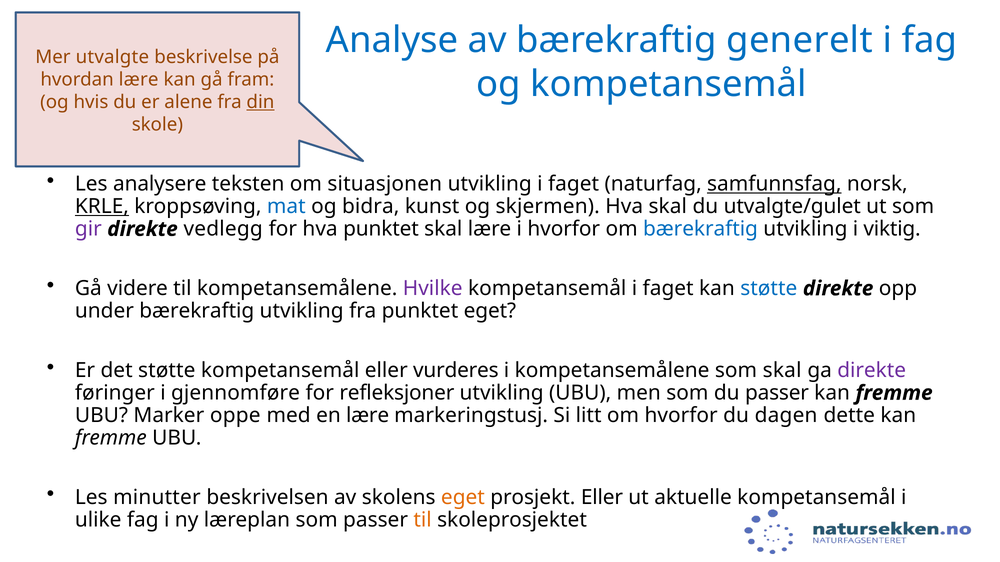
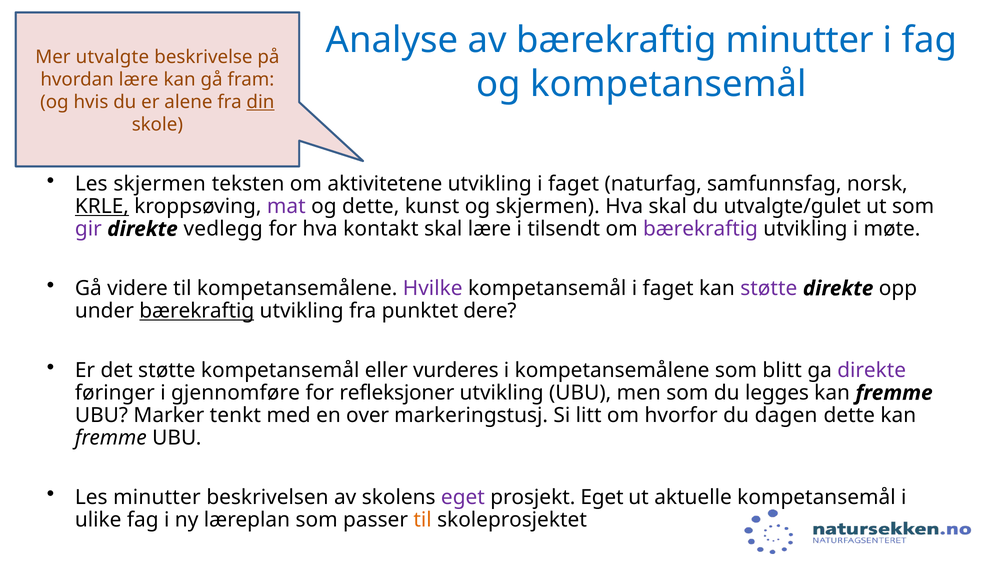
bærekraftig generelt: generelt -> minutter
Les analysere: analysere -> skjermen
situasjonen: situasjonen -> aktivitetene
samfunnsfag underline: present -> none
mat colour: blue -> purple
og bidra: bidra -> dette
hva punktet: punktet -> kontakt
i hvorfor: hvorfor -> tilsendt
bærekraftig at (700, 229) colour: blue -> purple
viktig: viktig -> møte
støtte at (769, 289) colour: blue -> purple
bærekraftig at (197, 311) underline: none -> present
punktet eget: eget -> dere
som skal: skal -> blitt
du passer: passer -> legges
oppe: oppe -> tenkt
en lære: lære -> over
eget at (463, 498) colour: orange -> purple
prosjekt Eller: Eller -> Eget
